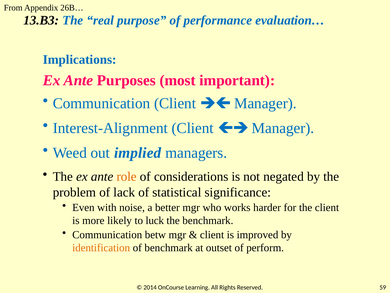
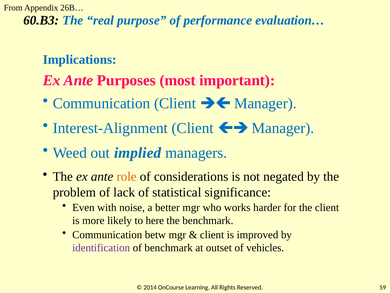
13.B3: 13.B3 -> 60.B3
luck: luck -> here
identification colour: orange -> purple
perform: perform -> vehicles
